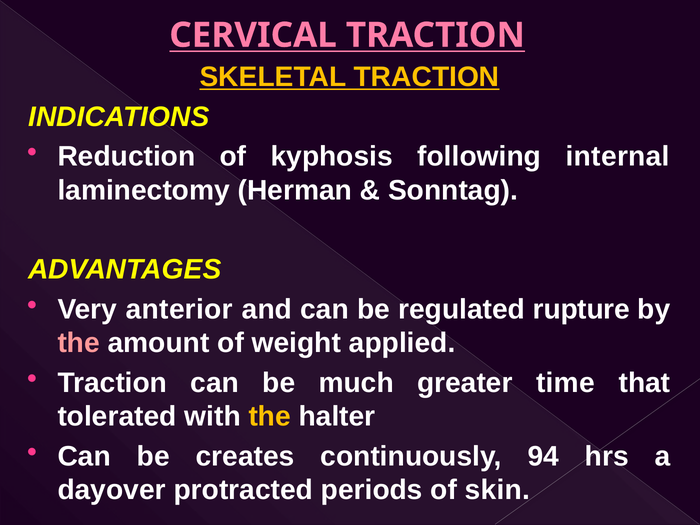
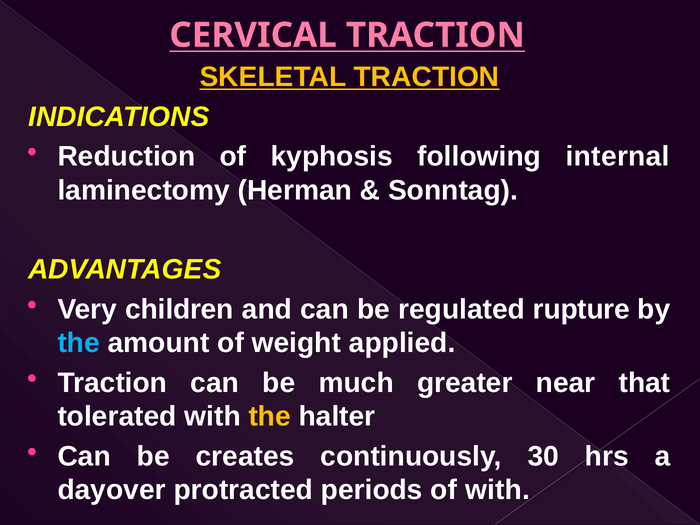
anterior: anterior -> children
the at (79, 343) colour: pink -> light blue
time: time -> near
94: 94 -> 30
of skin: skin -> with
